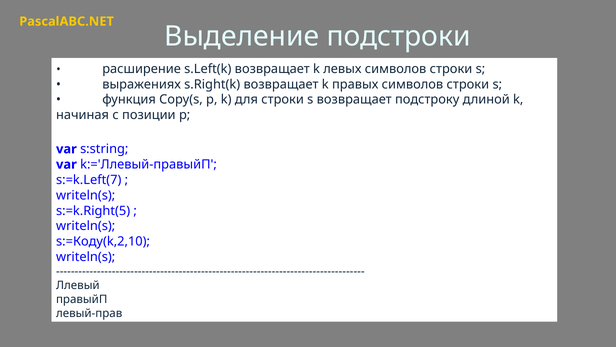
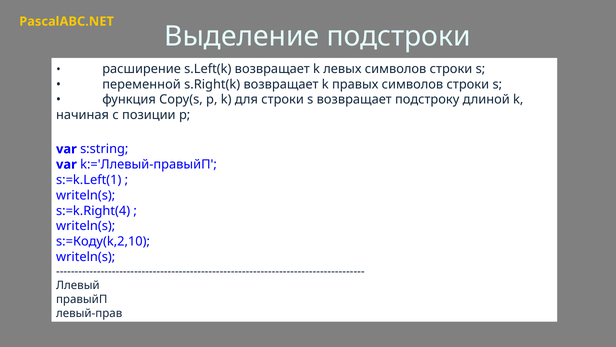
выражениях: выражениях -> переменной
s:=k.Left(7: s:=k.Left(7 -> s:=k.Left(1
s:=k.Right(5: s:=k.Right(5 -> s:=k.Right(4
